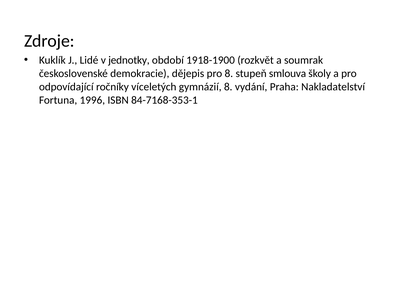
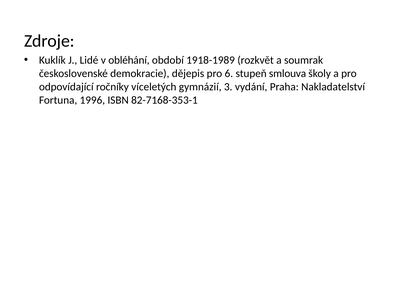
jednotky: jednotky -> obléhání
1918-1900: 1918-1900 -> 1918-1989
pro 8: 8 -> 6
gymnázií 8: 8 -> 3
84-7168-353-1: 84-7168-353-1 -> 82-7168-353-1
